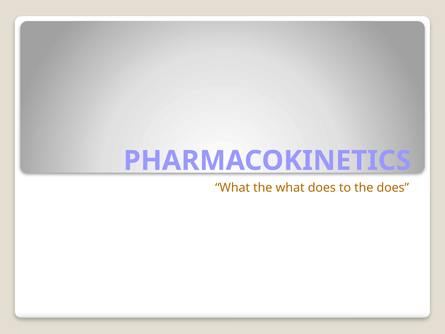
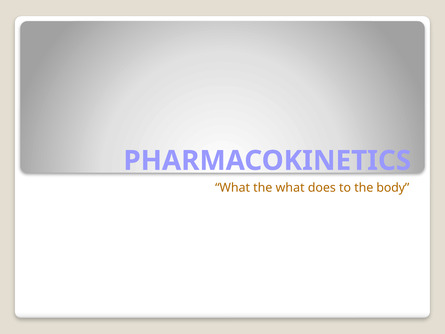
the does: does -> body
